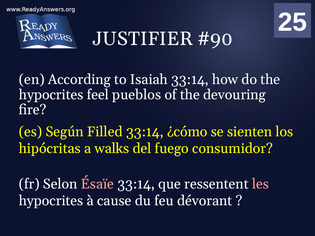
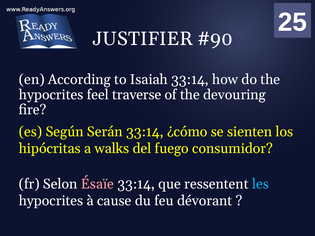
pueblos: pueblos -> traverse
Filled: Filled -> Serán
les colour: pink -> light blue
